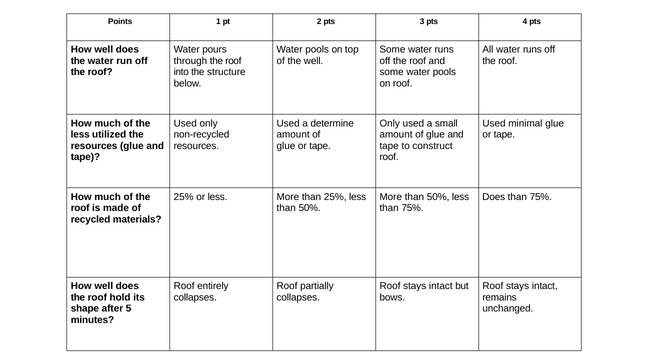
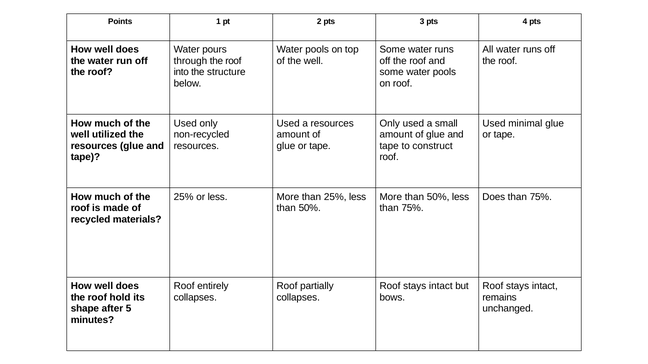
a determine: determine -> resources
less at (80, 135): less -> well
